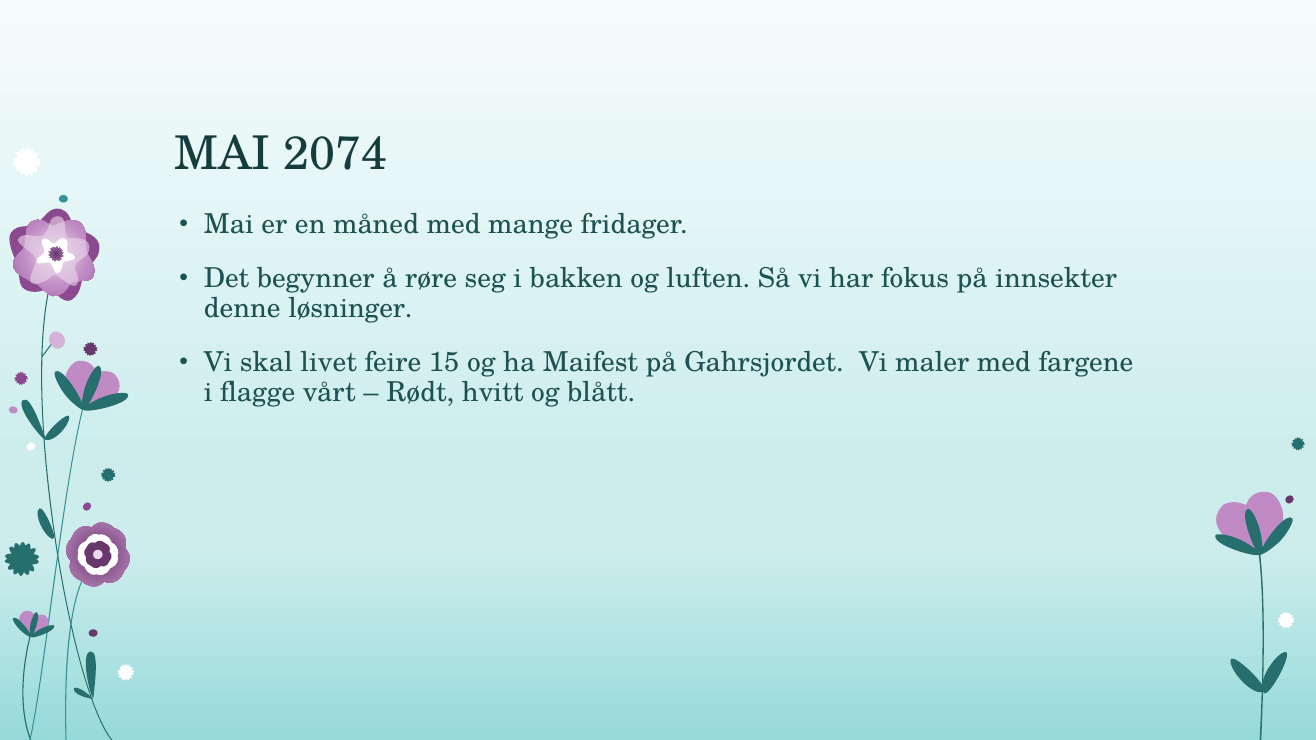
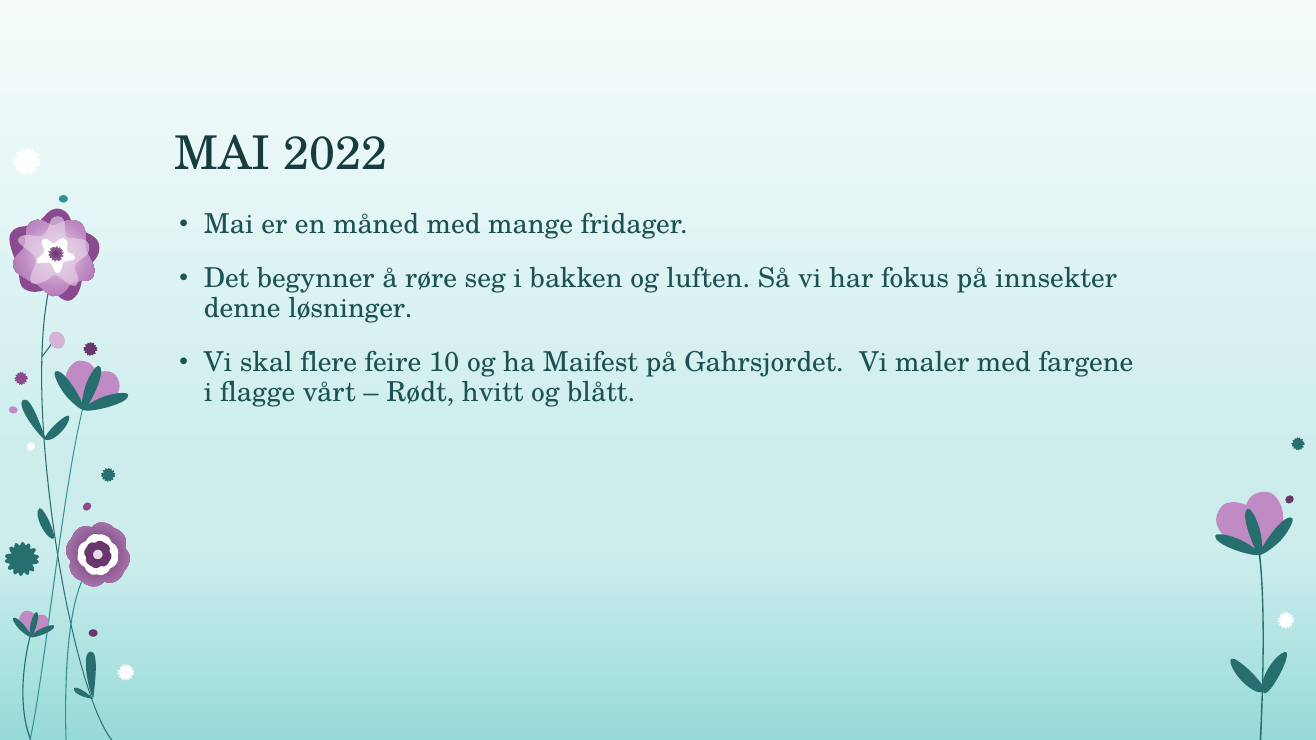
2074: 2074 -> 2022
livet: livet -> flere
15: 15 -> 10
